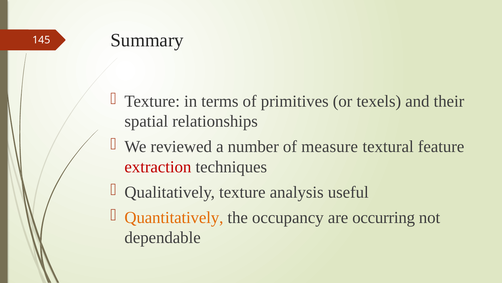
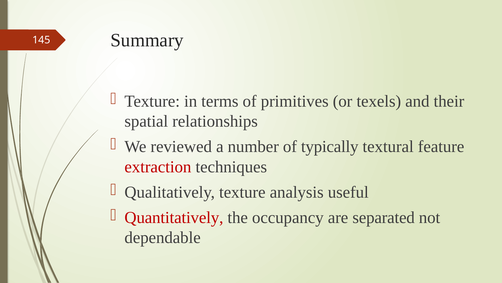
measure: measure -> typically
Quantitatively colour: orange -> red
occurring: occurring -> separated
